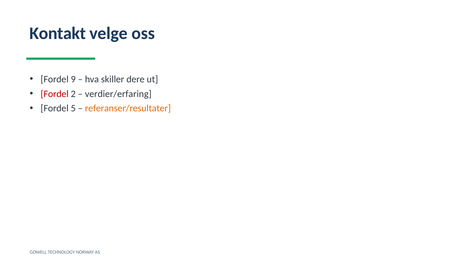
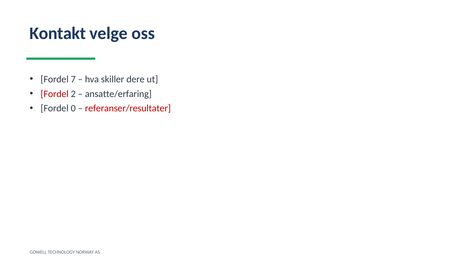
9: 9 -> 7
verdier/erfaring: verdier/erfaring -> ansatte/erfaring
5: 5 -> 0
referanser/resultater colour: orange -> red
